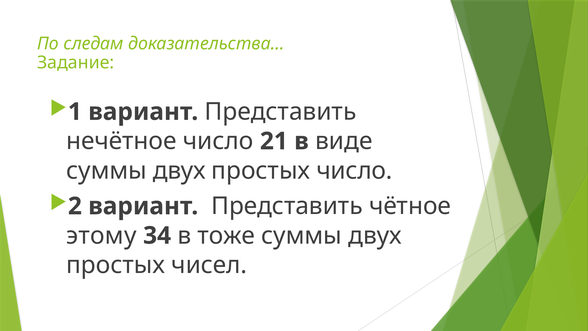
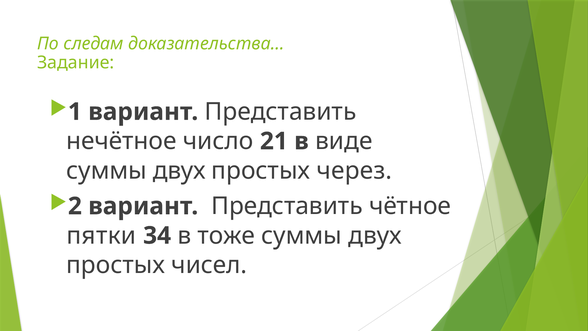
простых число: число -> через
этому: этому -> пятки
